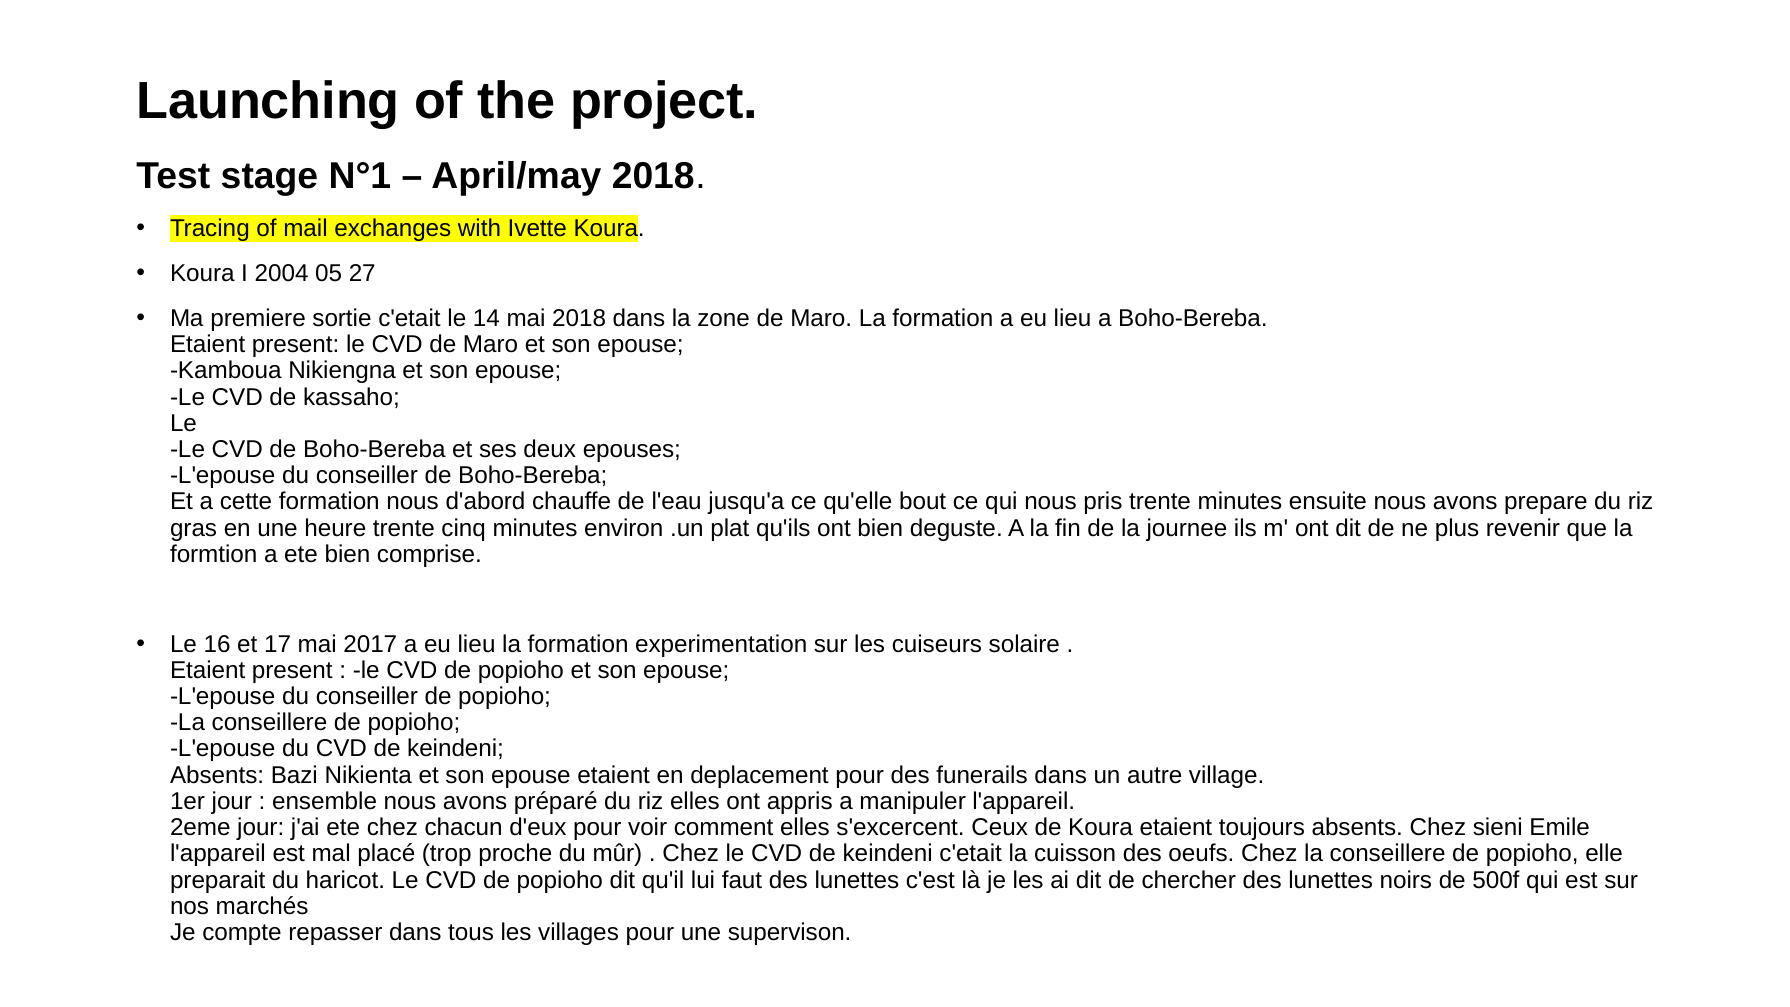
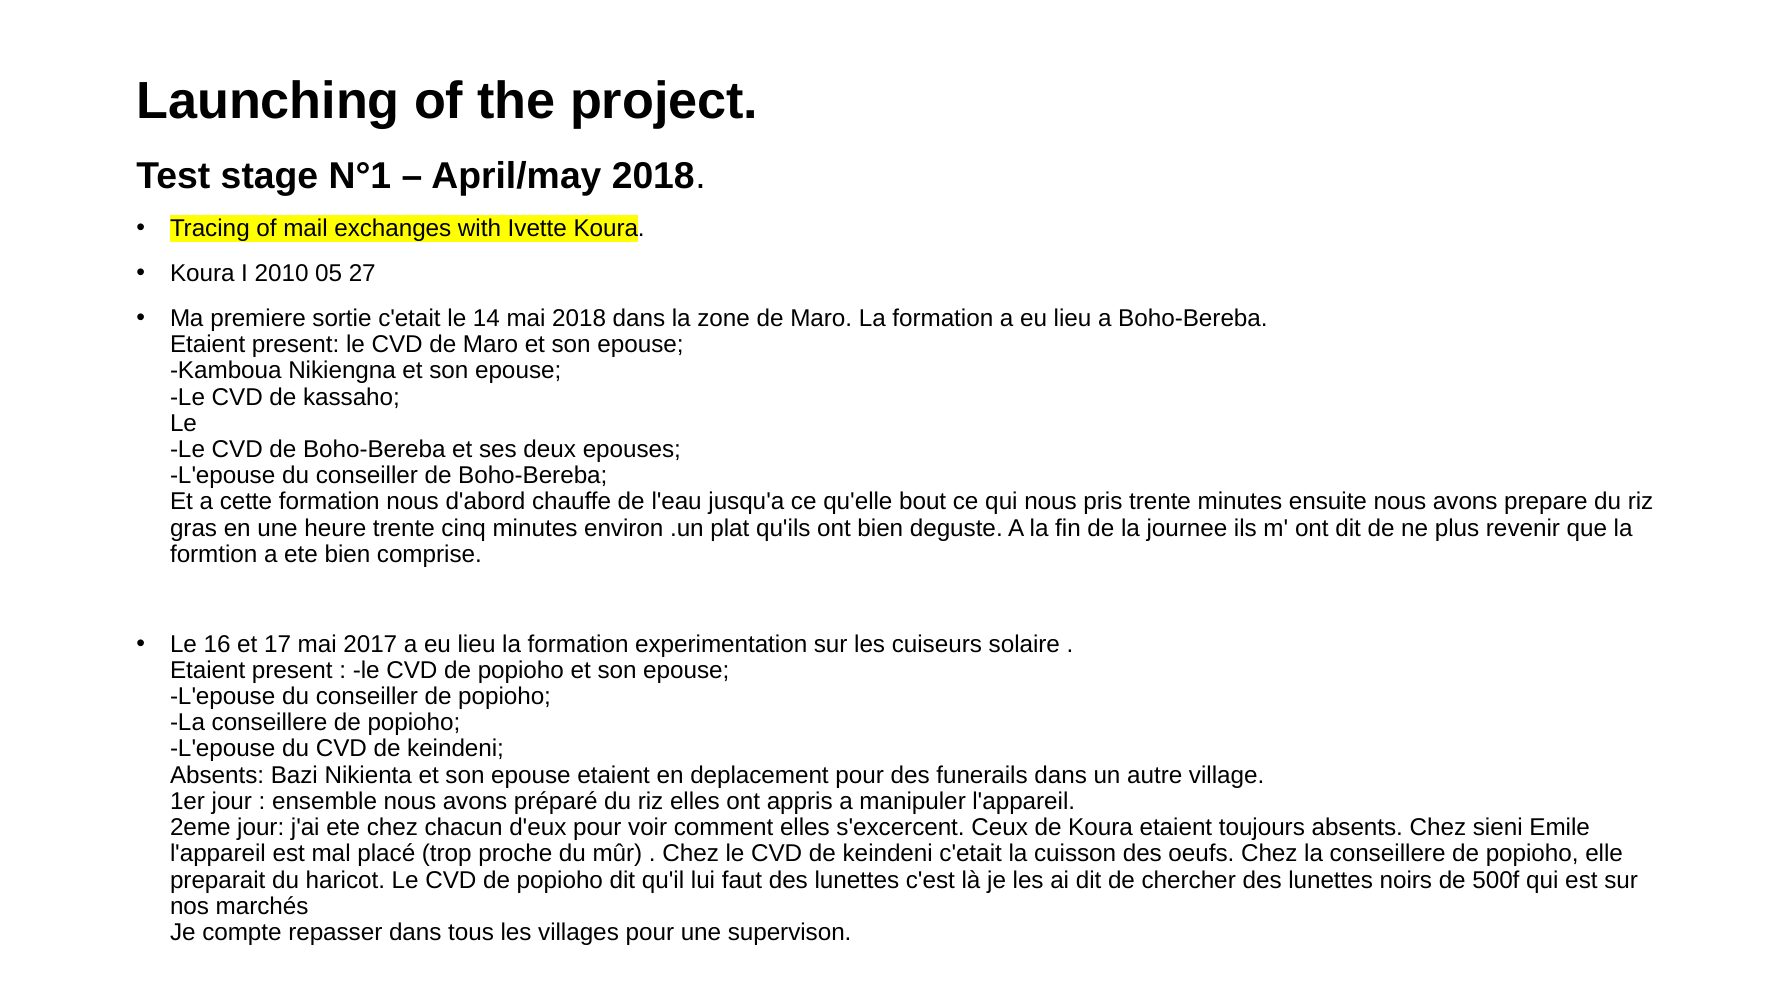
2004: 2004 -> 2010
